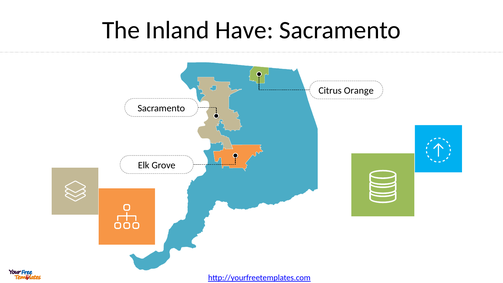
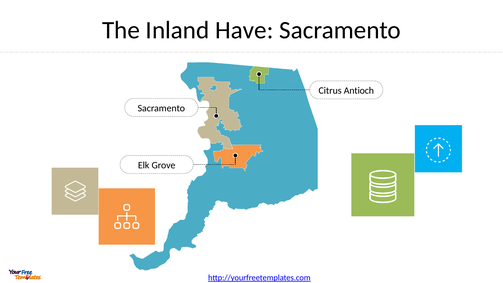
Orange: Orange -> Antioch
